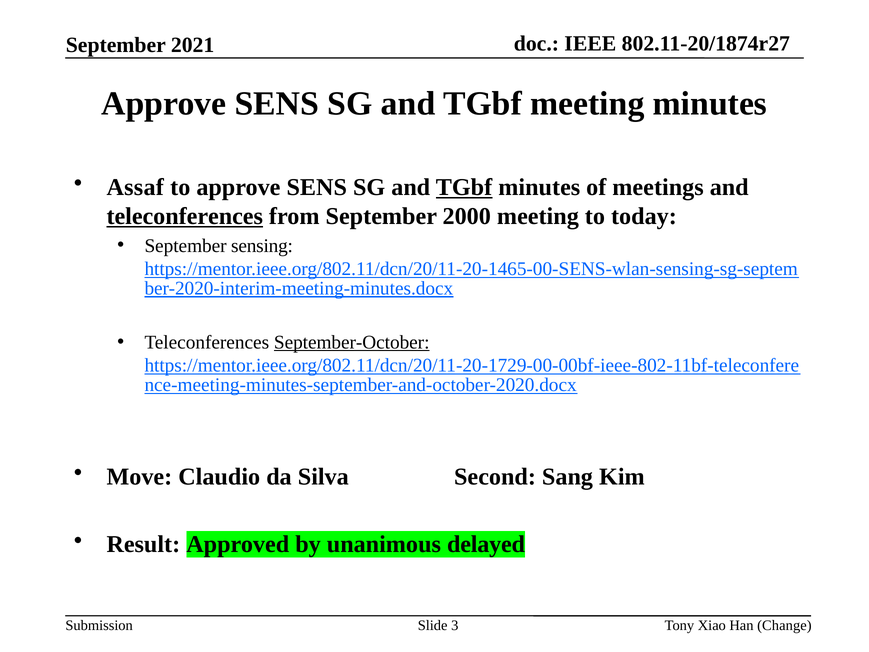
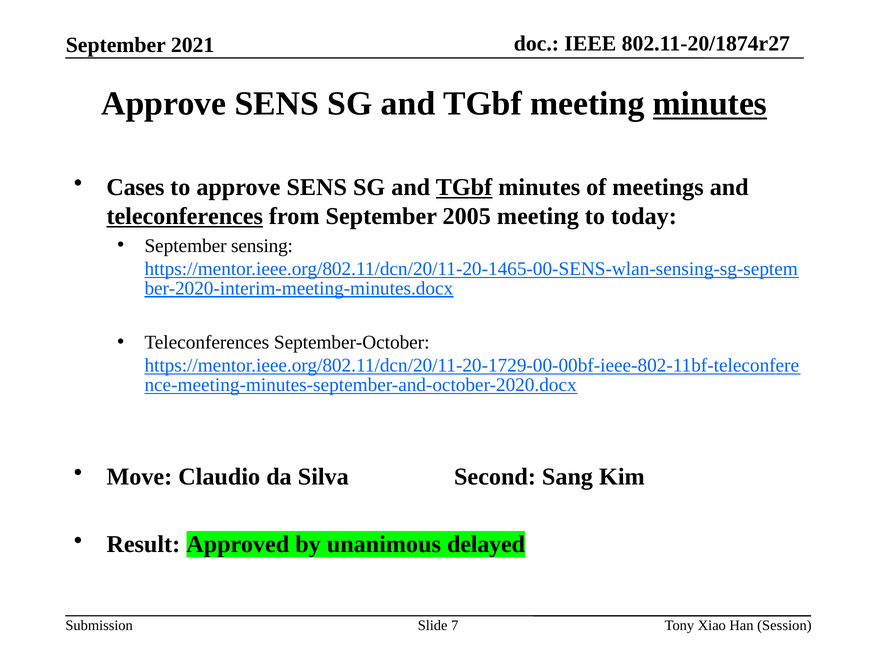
minutes at (710, 104) underline: none -> present
Assaf: Assaf -> Cases
2000: 2000 -> 2005
September-October underline: present -> none
3: 3 -> 7
Change: Change -> Session
